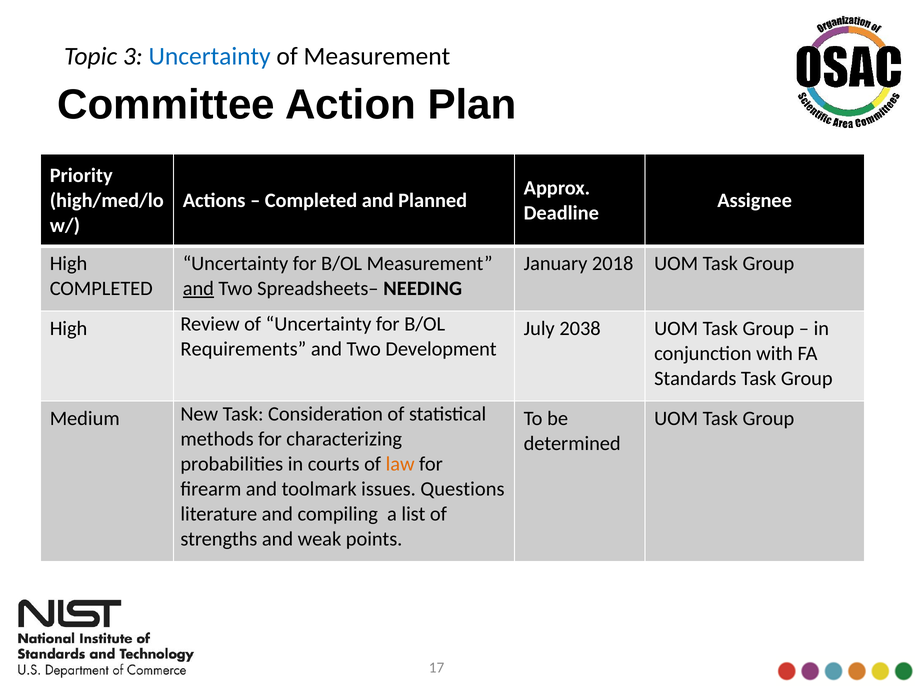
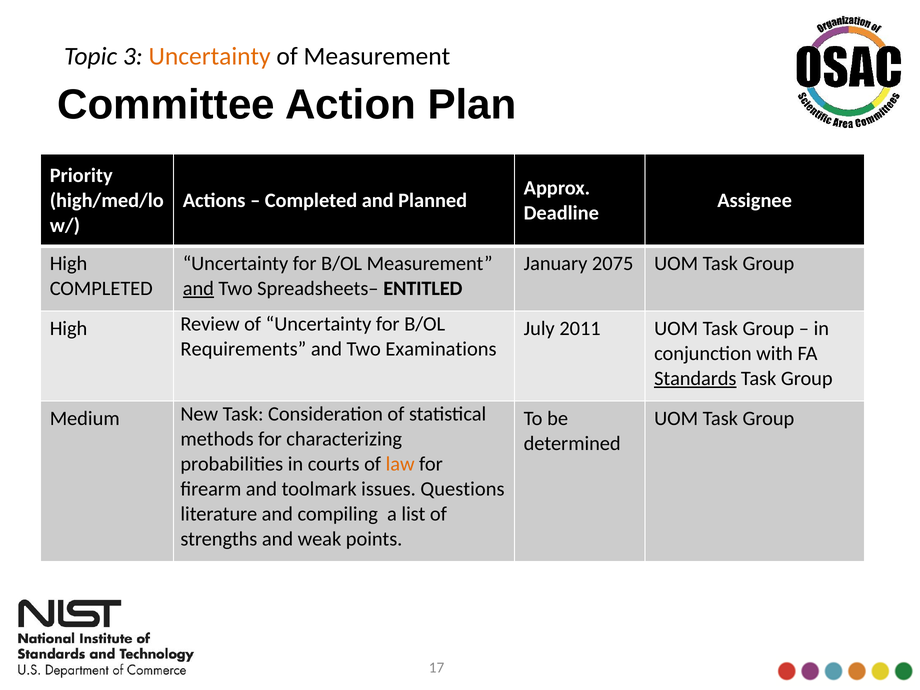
Uncertainty at (210, 56) colour: blue -> orange
2018: 2018 -> 2075
NEEDING: NEEDING -> ENTITLED
2038: 2038 -> 2011
Development: Development -> Examinations
Standards underline: none -> present
